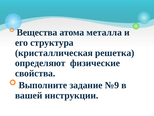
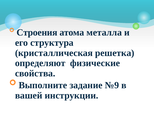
Вещества: Вещества -> Строения
